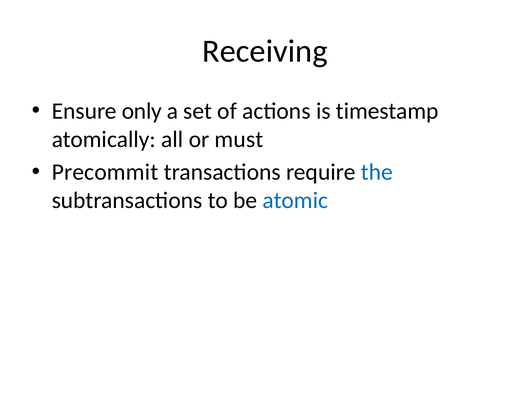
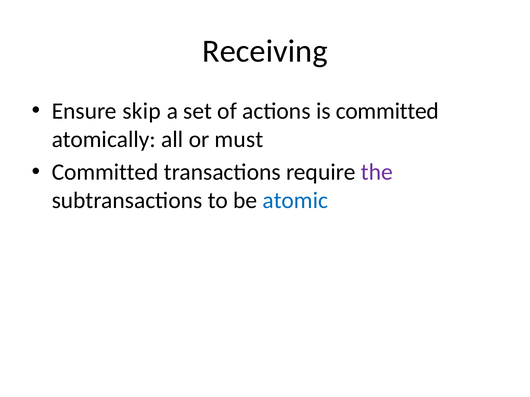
only: only -> skip
is timestamp: timestamp -> committed
Precommit at (105, 172): Precommit -> Committed
the colour: blue -> purple
